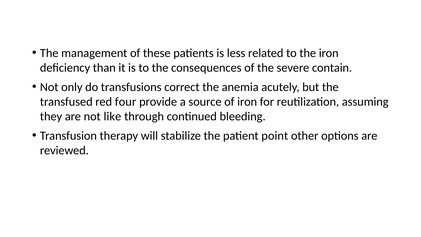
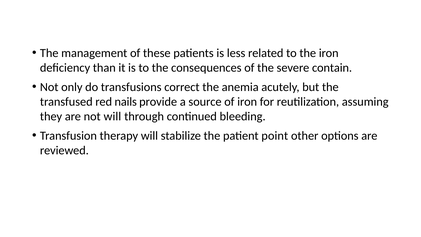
four: four -> nails
not like: like -> will
